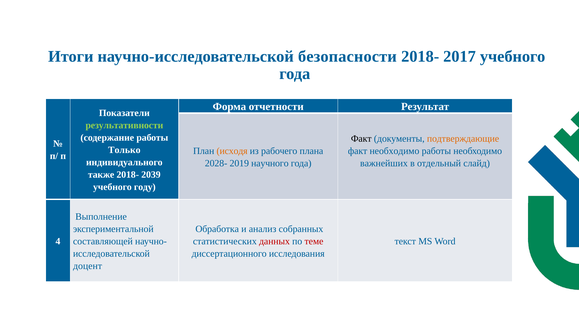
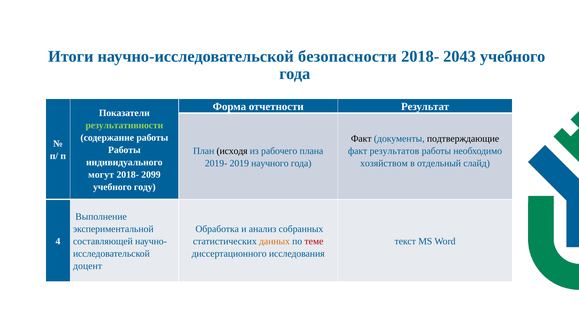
2017: 2017 -> 2043
подтверждающие colour: orange -> black
Только at (124, 150): Только -> Работы
исходя colour: orange -> black
факт необходимо: необходимо -> результатов
2028-: 2028- -> 2019-
важнейших: важнейших -> хозяйством
также: также -> могут
2039: 2039 -> 2099
данных colour: red -> orange
